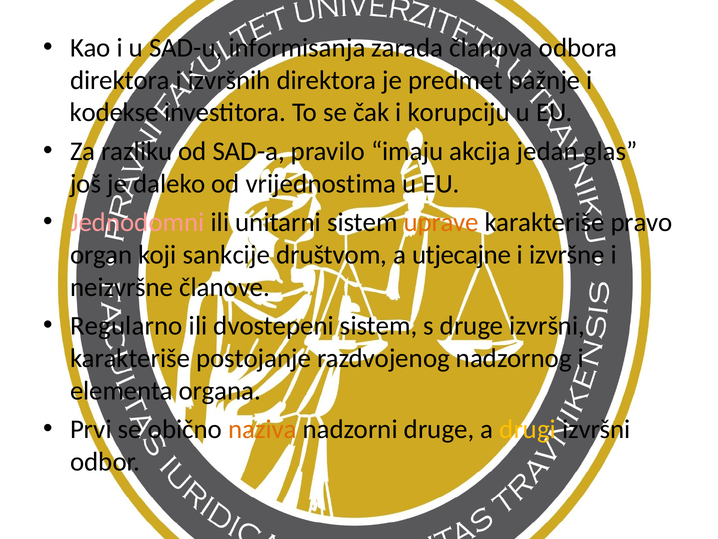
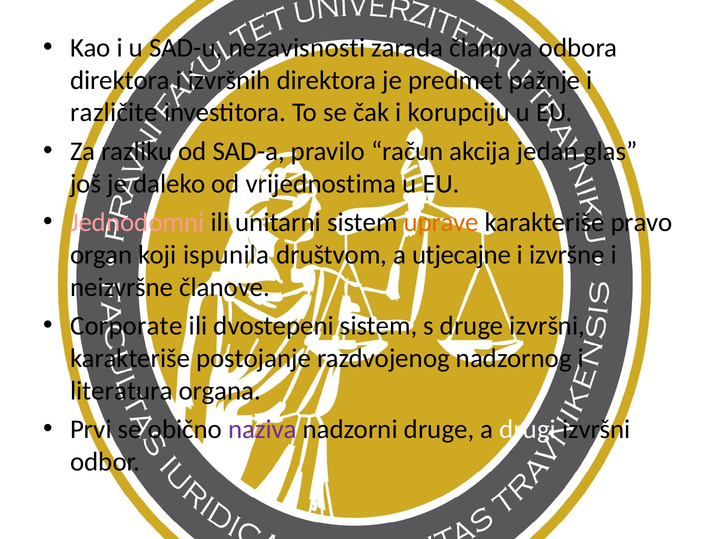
informisanja: informisanja -> nezavisnosti
kodekse: kodekse -> različite
imaju: imaju -> račun
sankcije: sankcije -> ispunila
Regularno: Regularno -> Corporate
elementa: elementa -> literatura
naziva colour: orange -> purple
drugi colour: yellow -> white
